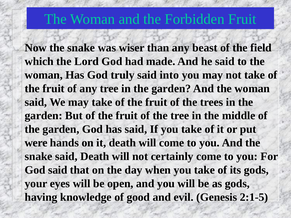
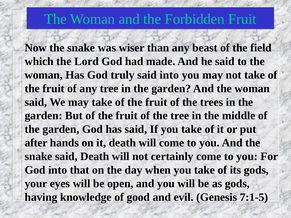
were: were -> after
God said: said -> into
2:1-5: 2:1-5 -> 7:1-5
